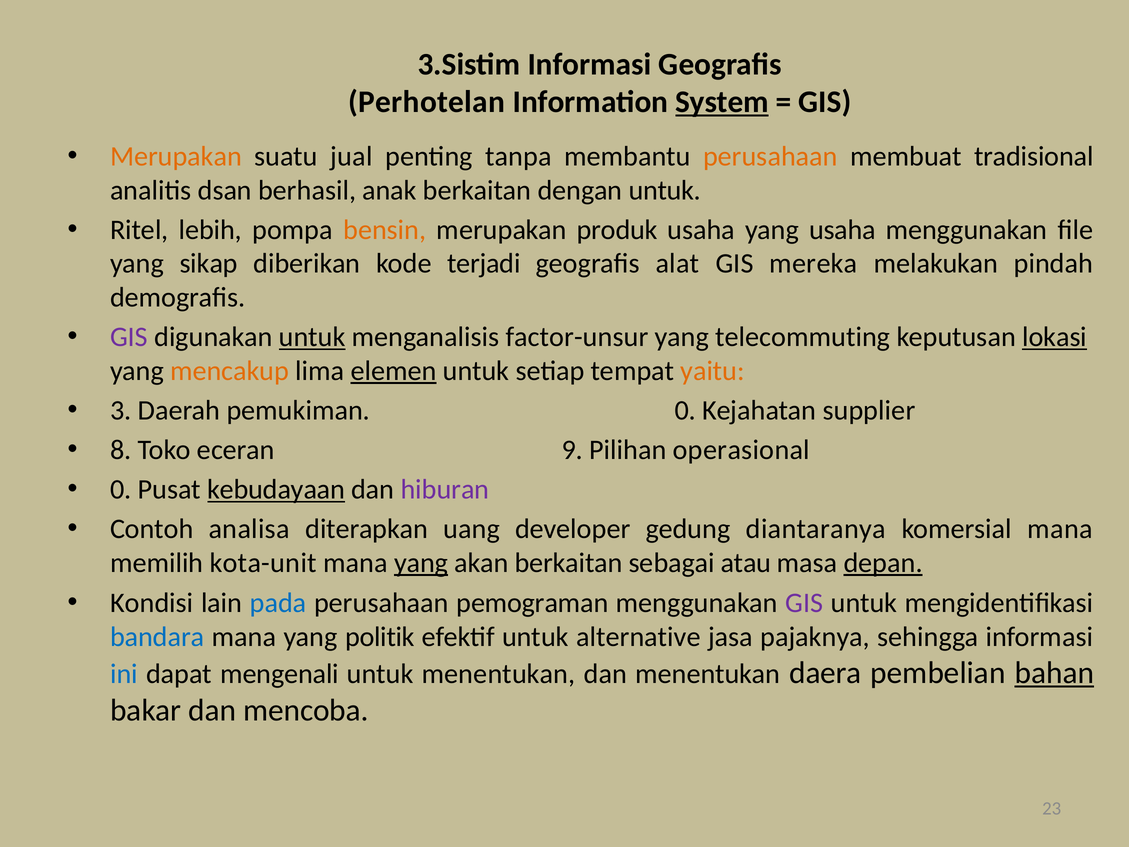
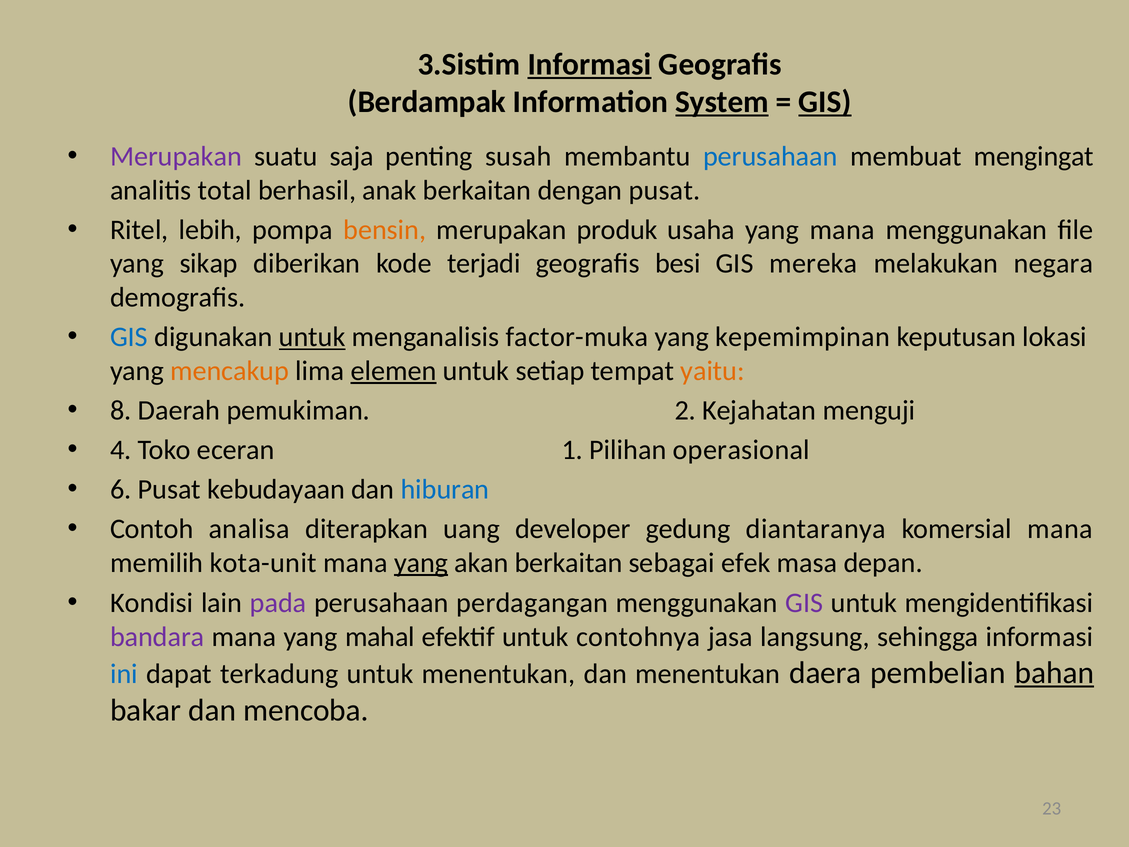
Informasi at (589, 64) underline: none -> present
Perhotelan: Perhotelan -> Berdampak
GIS at (825, 102) underline: none -> present
Merupakan at (176, 156) colour: orange -> purple
jual: jual -> saja
tanpa: tanpa -> susah
perusahaan at (770, 156) colour: orange -> blue
tradisional: tradisional -> mengingat
dsan: dsan -> total
dengan untuk: untuk -> pusat
yang usaha: usaha -> mana
alat: alat -> besi
pindah: pindah -> negara
GIS at (129, 337) colour: purple -> blue
factor-unsur: factor-unsur -> factor-muka
telecommuting: telecommuting -> kepemimpinan
lokasi underline: present -> none
3: 3 -> 8
pemukiman 0: 0 -> 2
supplier: supplier -> menguji
8: 8 -> 4
9: 9 -> 1
0 at (121, 489): 0 -> 6
kebudayaan underline: present -> none
hiburan colour: purple -> blue
atau: atau -> efek
depan underline: present -> none
pada colour: blue -> purple
pemograman: pemograman -> perdagangan
bandara colour: blue -> purple
politik: politik -> mahal
alternative: alternative -> contohnya
pajaknya: pajaknya -> langsung
mengenali: mengenali -> terkadung
